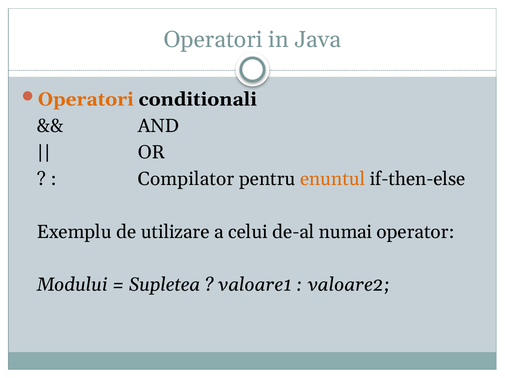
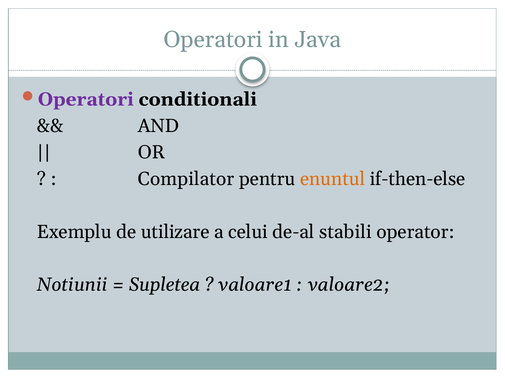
Operatori at (86, 100) colour: orange -> purple
numai: numai -> stabili
Modului: Modului -> Notiunii
